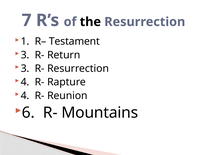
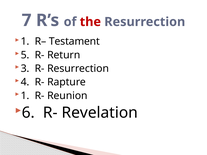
the colour: black -> red
3 at (25, 55): 3 -> 5
4 at (25, 96): 4 -> 1
Mountains: Mountains -> Revelation
